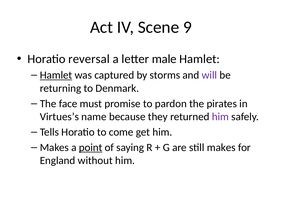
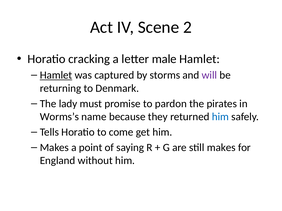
9: 9 -> 2
reversal: reversal -> cracking
face: face -> lady
Virtues’s: Virtues’s -> Worms’s
him at (220, 117) colour: purple -> blue
point underline: present -> none
